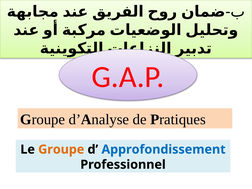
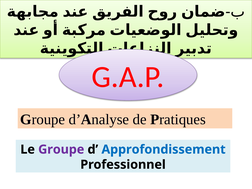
Groupe at (61, 149) colour: orange -> purple
